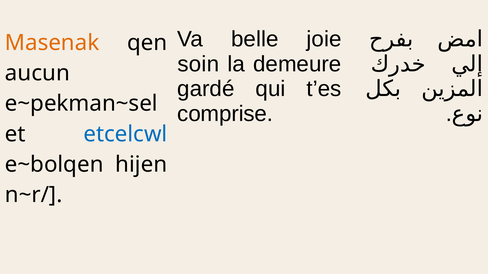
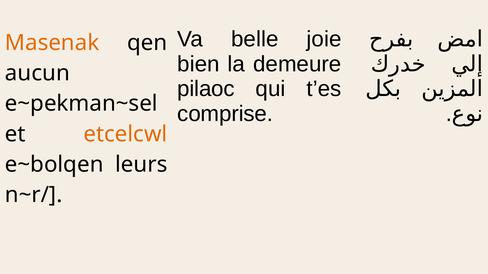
soin: soin -> bien
gardé: gardé -> pilaoc
etcelcwl colour: blue -> orange
hijen: hijen -> leurs
